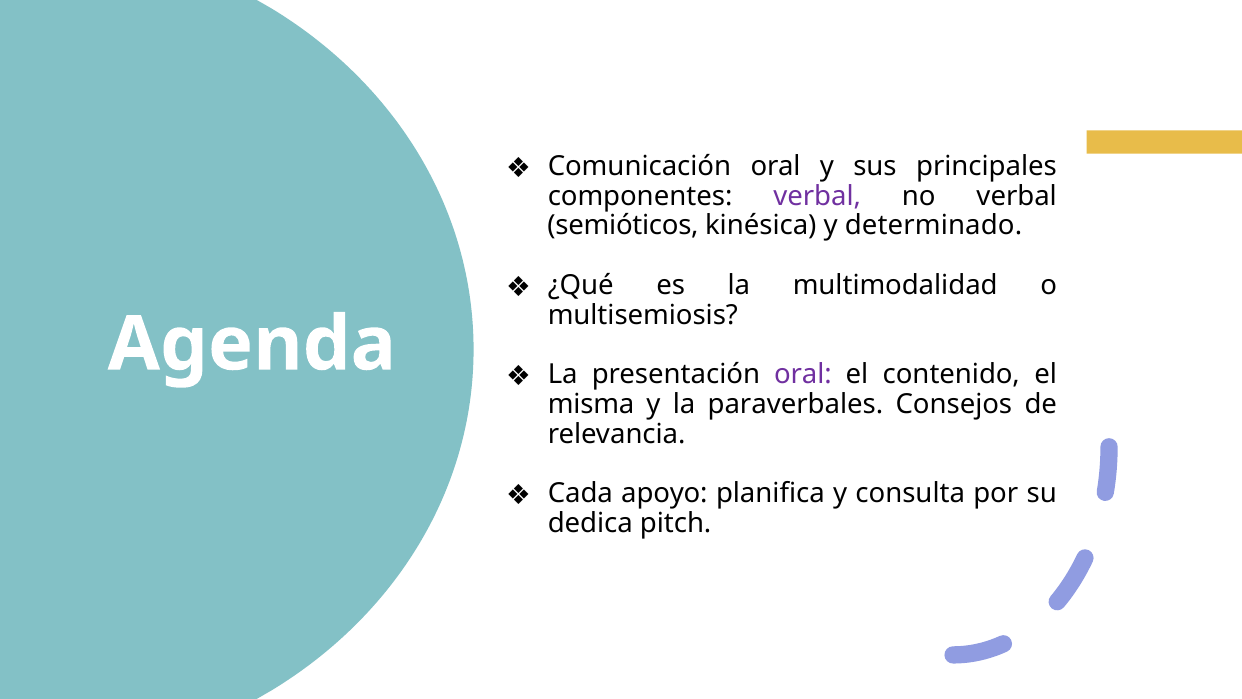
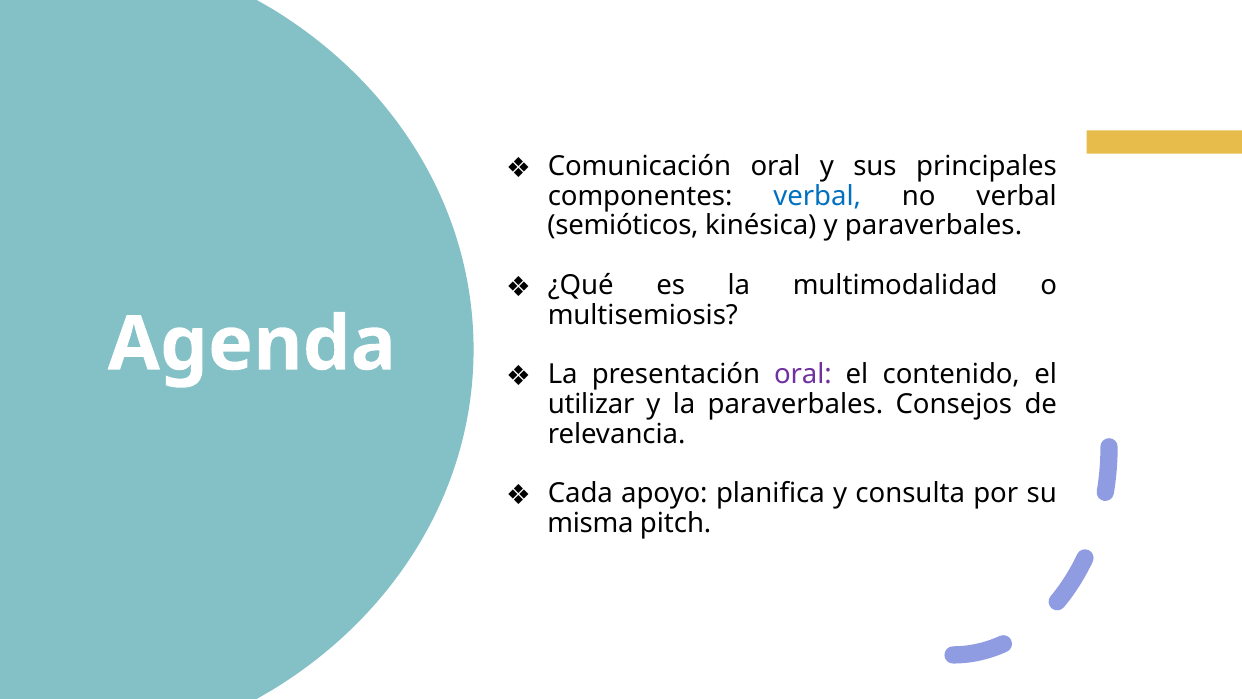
verbal at (817, 196) colour: purple -> blue
y determinado: determinado -> paraverbales
misma: misma -> utilizar
dedica: dedica -> misma
